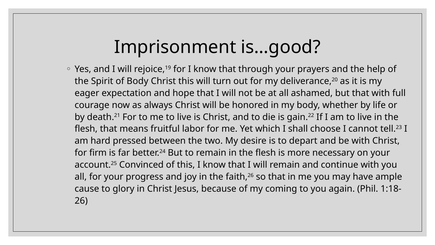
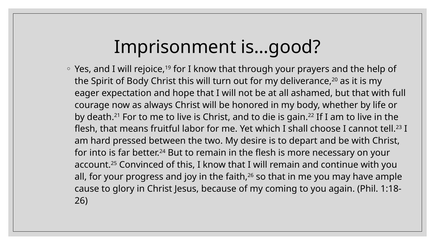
firm: firm -> into
